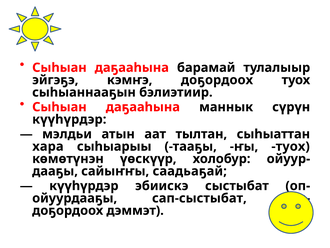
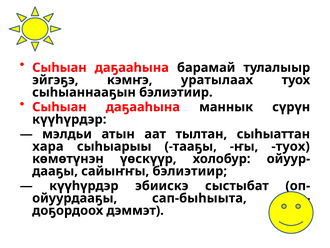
кэмҥэ доҕордоох: доҕордоох -> уратылаах
сайыҥҥы саадьаҕай: саадьаҕай -> бэлиэтиир
сап-сыстыбат: сап-сыстыбат -> сап-быһыыта
